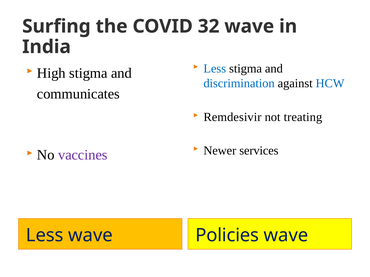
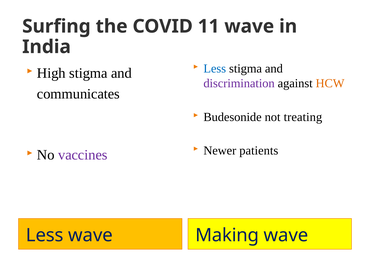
32: 32 -> 11
discrimination colour: blue -> purple
HCW colour: blue -> orange
Remdesivir: Remdesivir -> Budesonide
services: services -> patients
Policies: Policies -> Making
